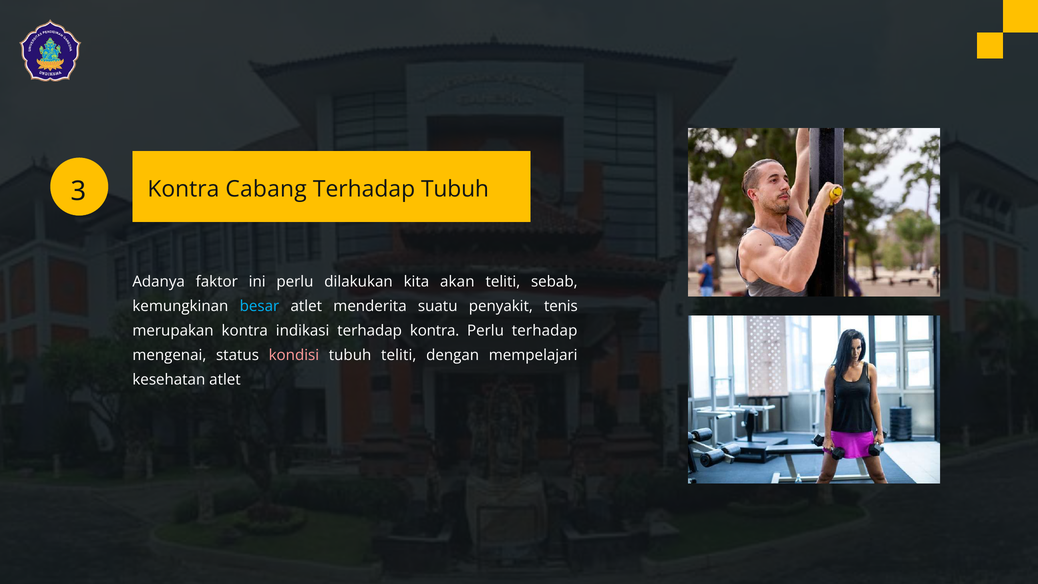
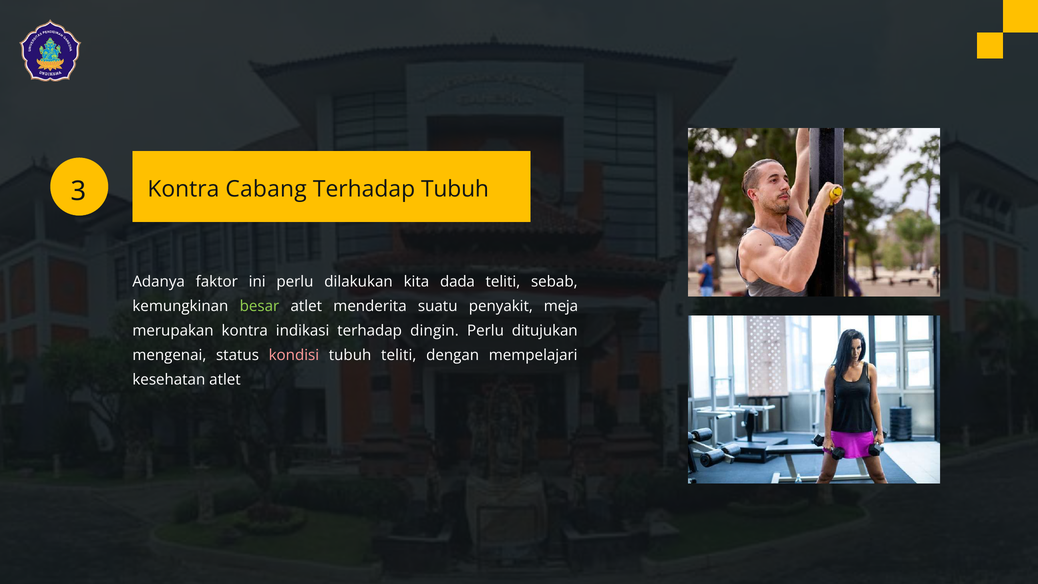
akan: akan -> dada
besar colour: light blue -> light green
tenis: tenis -> meja
terhadap kontra: kontra -> dingin
Perlu terhadap: terhadap -> ditujukan
